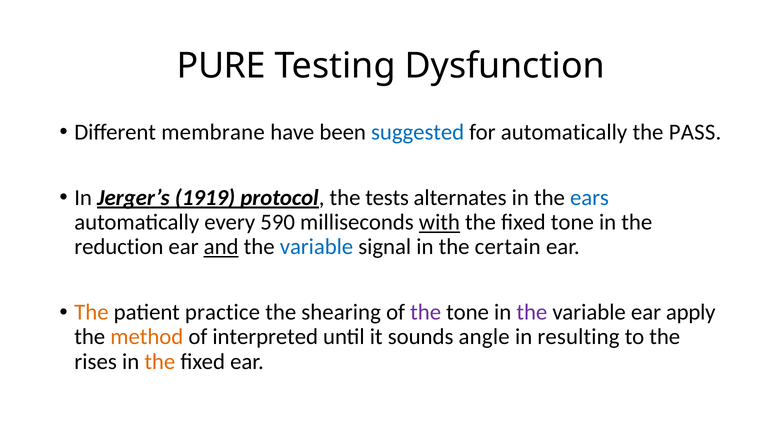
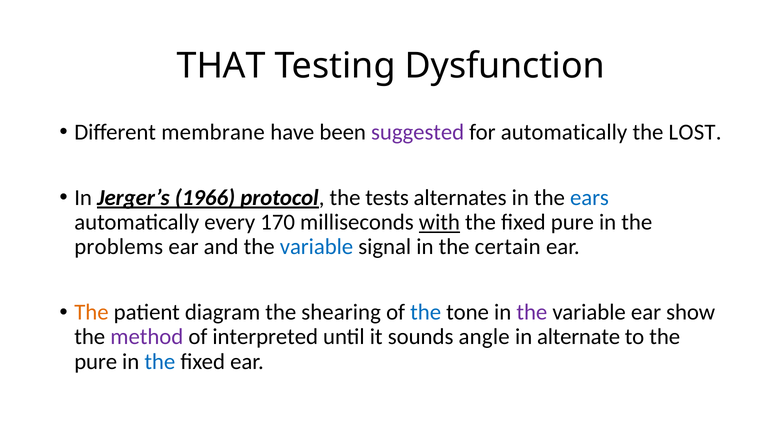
PURE: PURE -> THAT
suggested colour: blue -> purple
PASS: PASS -> LOST
1919: 1919 -> 1966
590: 590 -> 170
fixed tone: tone -> pure
reduction: reduction -> problems
and underline: present -> none
practice: practice -> diagram
the at (426, 312) colour: purple -> blue
apply: apply -> show
method colour: orange -> purple
resulting: resulting -> alternate
rises at (96, 361): rises -> pure
the at (160, 361) colour: orange -> blue
